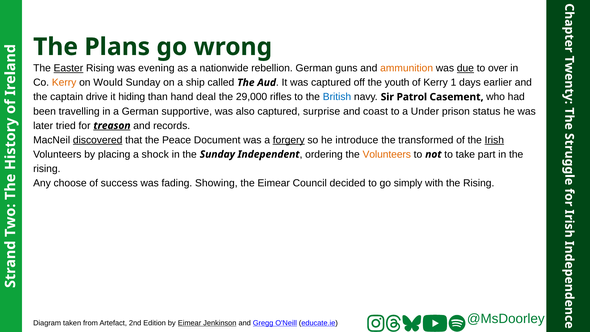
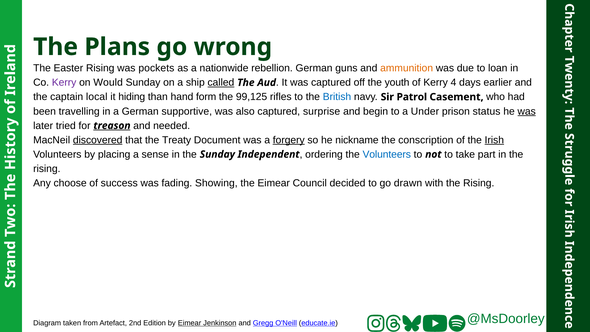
Easter underline: present -> none
evening: evening -> pockets
due underline: present -> none
over: over -> loan
Kerry at (64, 83) colour: orange -> purple
called underline: none -> present
1: 1 -> 4
drive: drive -> local
deal: deal -> form
29,000: 29,000 -> 99,125
coast: coast -> begin
was at (527, 111) underline: none -> present
records: records -> needed
Peace: Peace -> Treaty
introduce: introduce -> nickname
transformed: transformed -> conscription
shock: shock -> sense
Volunteers at (387, 154) colour: orange -> blue
simply: simply -> drawn
